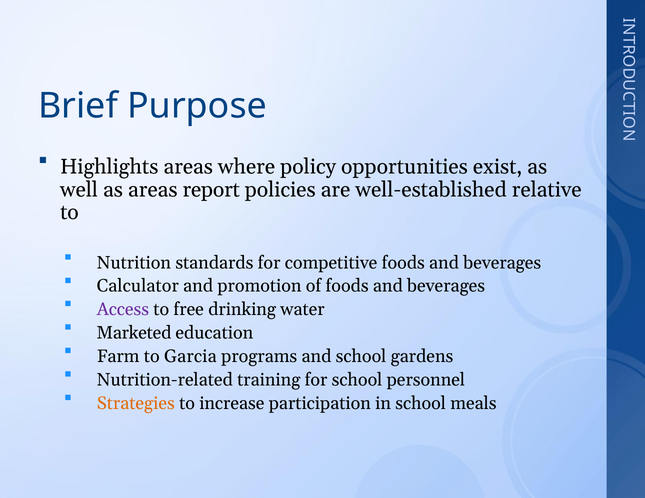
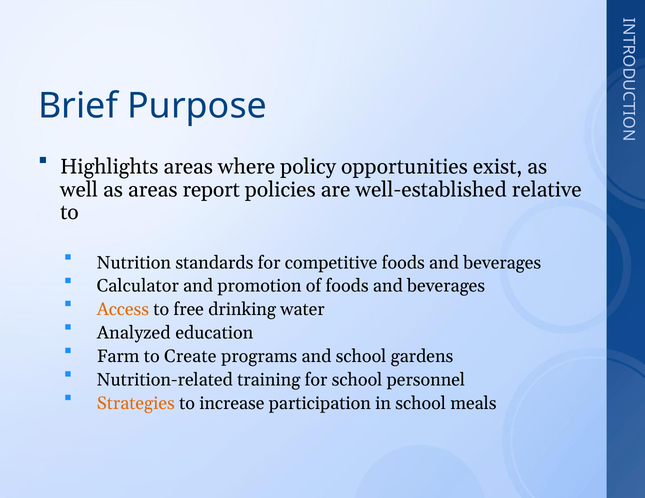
Access colour: purple -> orange
Marketed: Marketed -> Analyzed
Garcia: Garcia -> Create
